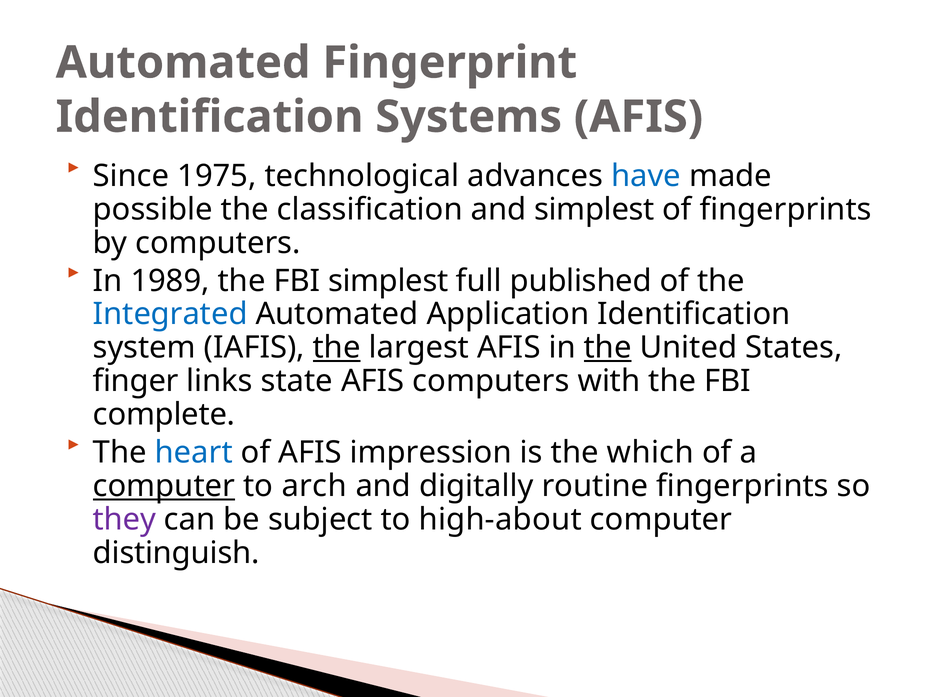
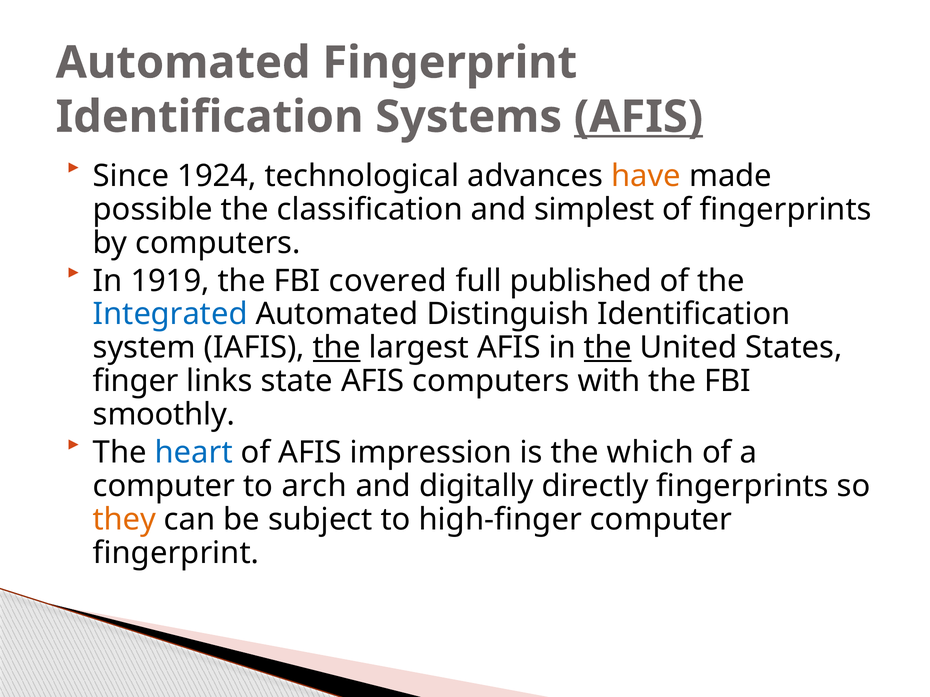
AFIS at (638, 117) underline: none -> present
1975: 1975 -> 1924
have colour: blue -> orange
1989: 1989 -> 1919
FBI simplest: simplest -> covered
Application: Application -> Distinguish
complete: complete -> smoothly
computer at (164, 486) underline: present -> none
routine: routine -> directly
they colour: purple -> orange
high-about: high-about -> high-finger
distinguish at (176, 553): distinguish -> fingerprint
